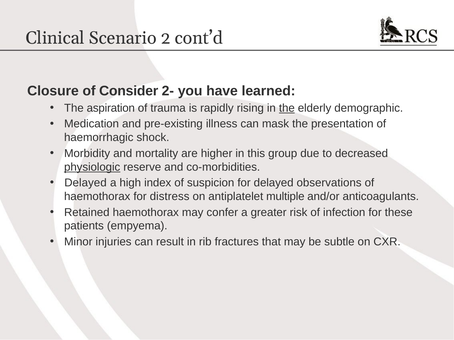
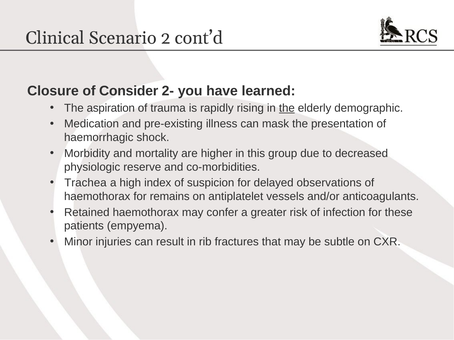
physiologic underline: present -> none
Delayed at (85, 183): Delayed -> Trachea
distress: distress -> remains
multiple: multiple -> vessels
